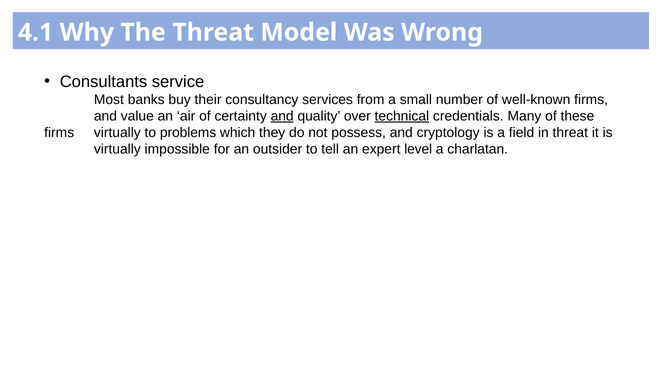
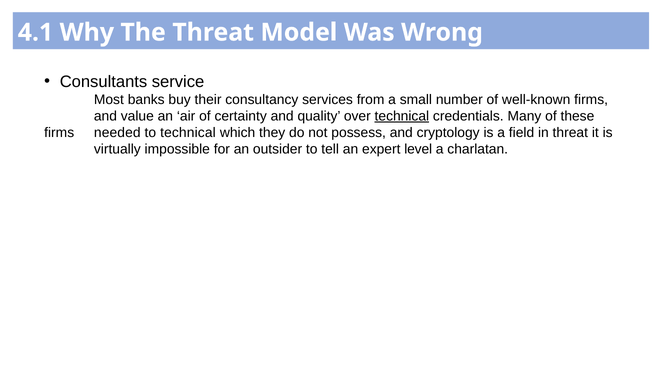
and at (282, 116) underline: present -> none
firms virtually: virtually -> needed
to problems: problems -> technical
